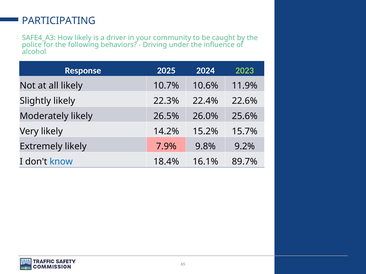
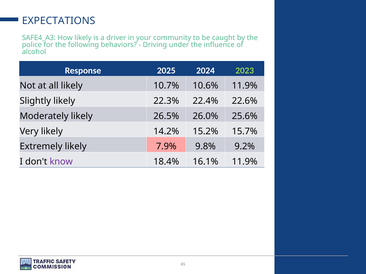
PARTICIPATING: PARTICIPATING -> EXPECTATIONS
know colour: blue -> purple
16.1% 89.7%: 89.7% -> 11.9%
